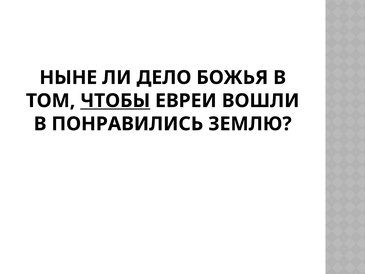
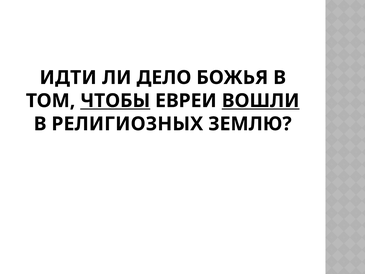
НЫНЕ: НЫНЕ -> ИДТИ
ВОШЛИ underline: none -> present
ПОНРАВИЛИСЬ: ПОНРАВИЛИСЬ -> РЕЛИГИОЗНЫХ
